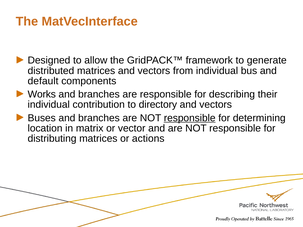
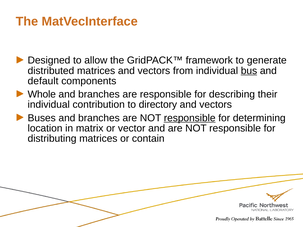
bus underline: none -> present
Works: Works -> Whole
actions: actions -> contain
